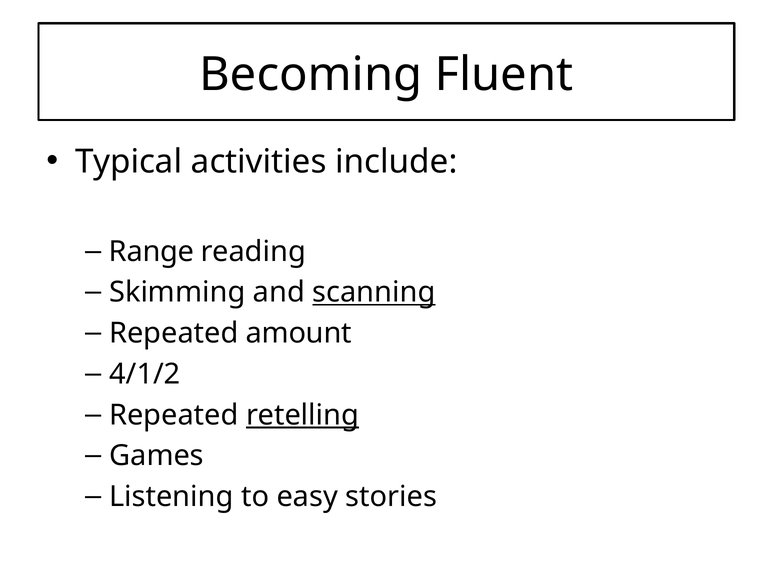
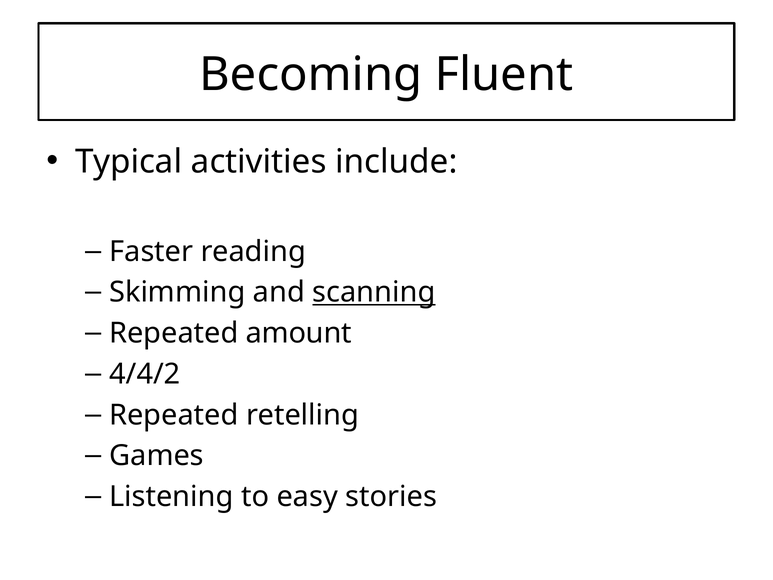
Range: Range -> Faster
4/1/2: 4/1/2 -> 4/4/2
retelling underline: present -> none
